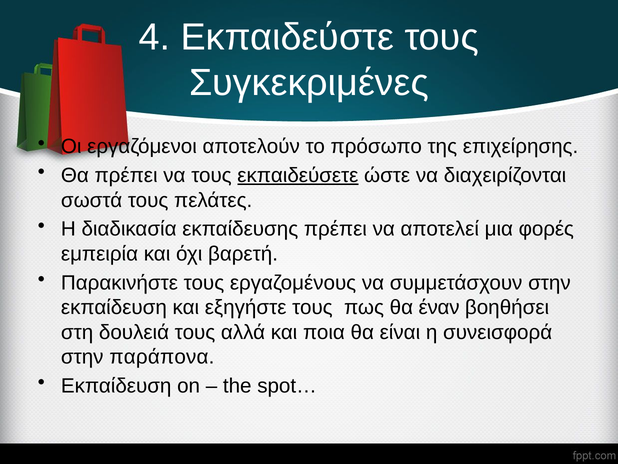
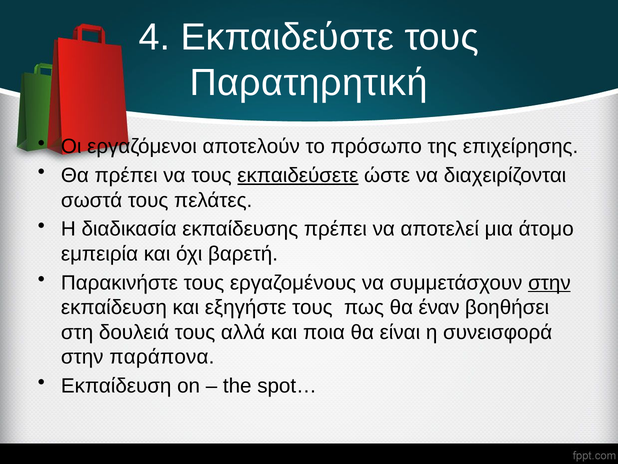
Συγκεκριμένες: Συγκεκριμένες -> Παρατηρητική
φορές: φορές -> άτομο
στην at (549, 282) underline: none -> present
